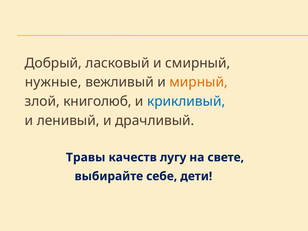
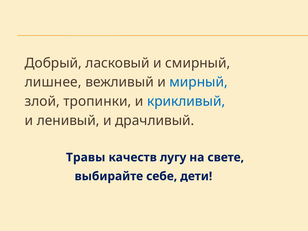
нужные: нужные -> лишнее
мирный colour: orange -> blue
книголюб: книголюб -> тропинки
